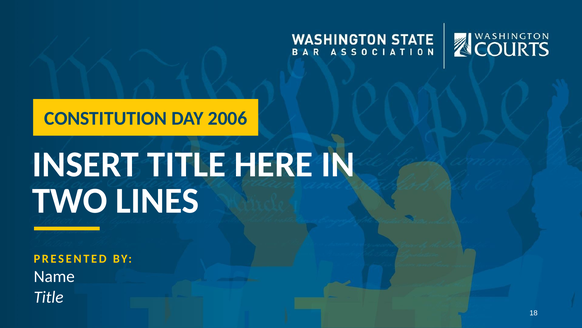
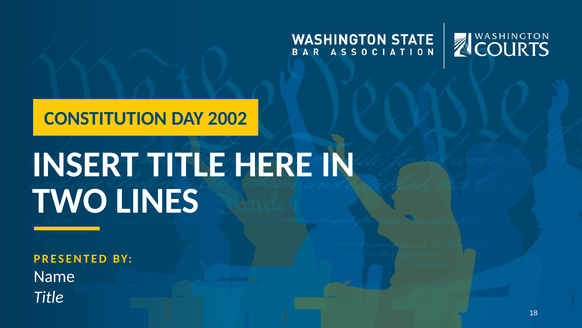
2006: 2006 -> 2002
